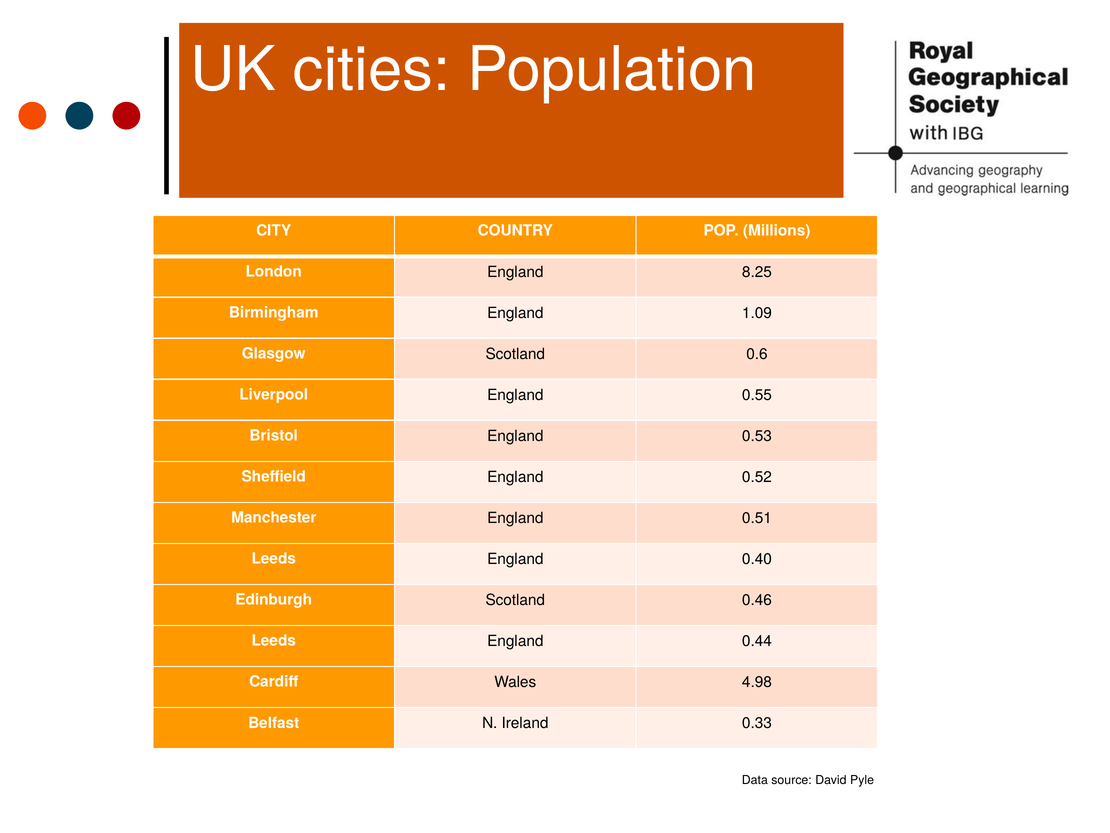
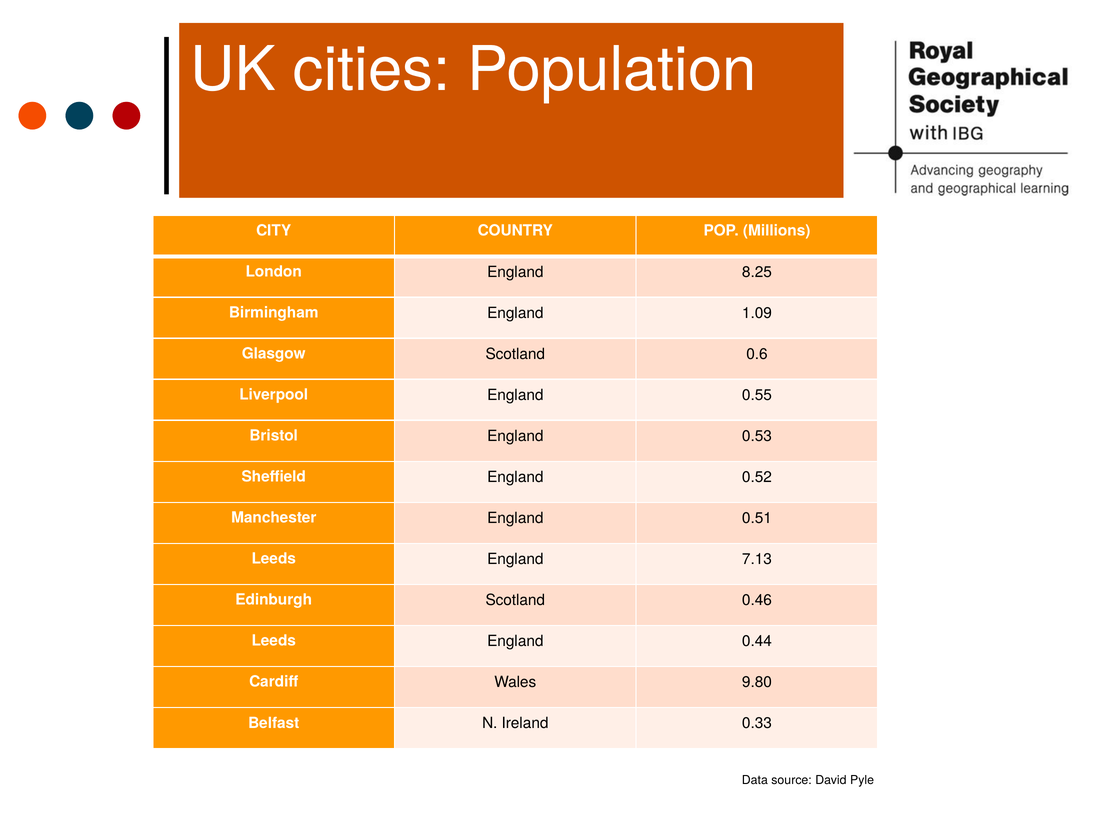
0.40: 0.40 -> 7.13
4.98: 4.98 -> 9.80
